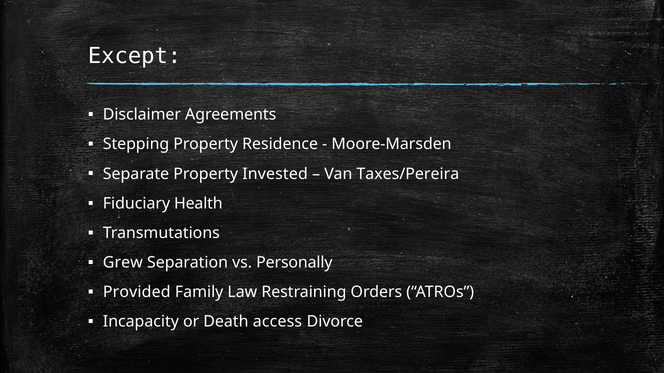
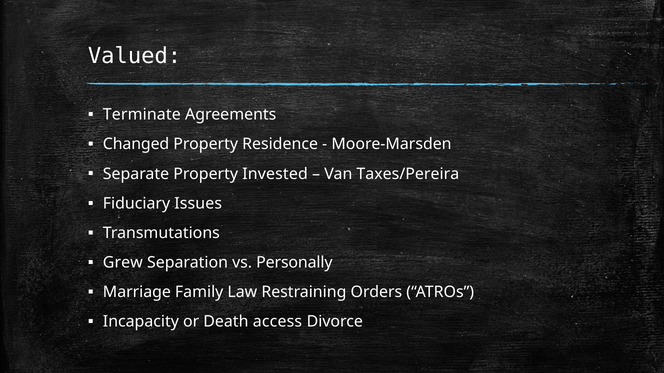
Except: Except -> Valued
Disclaimer: Disclaimer -> Terminate
Stepping: Stepping -> Changed
Health: Health -> Issues
Provided: Provided -> Marriage
